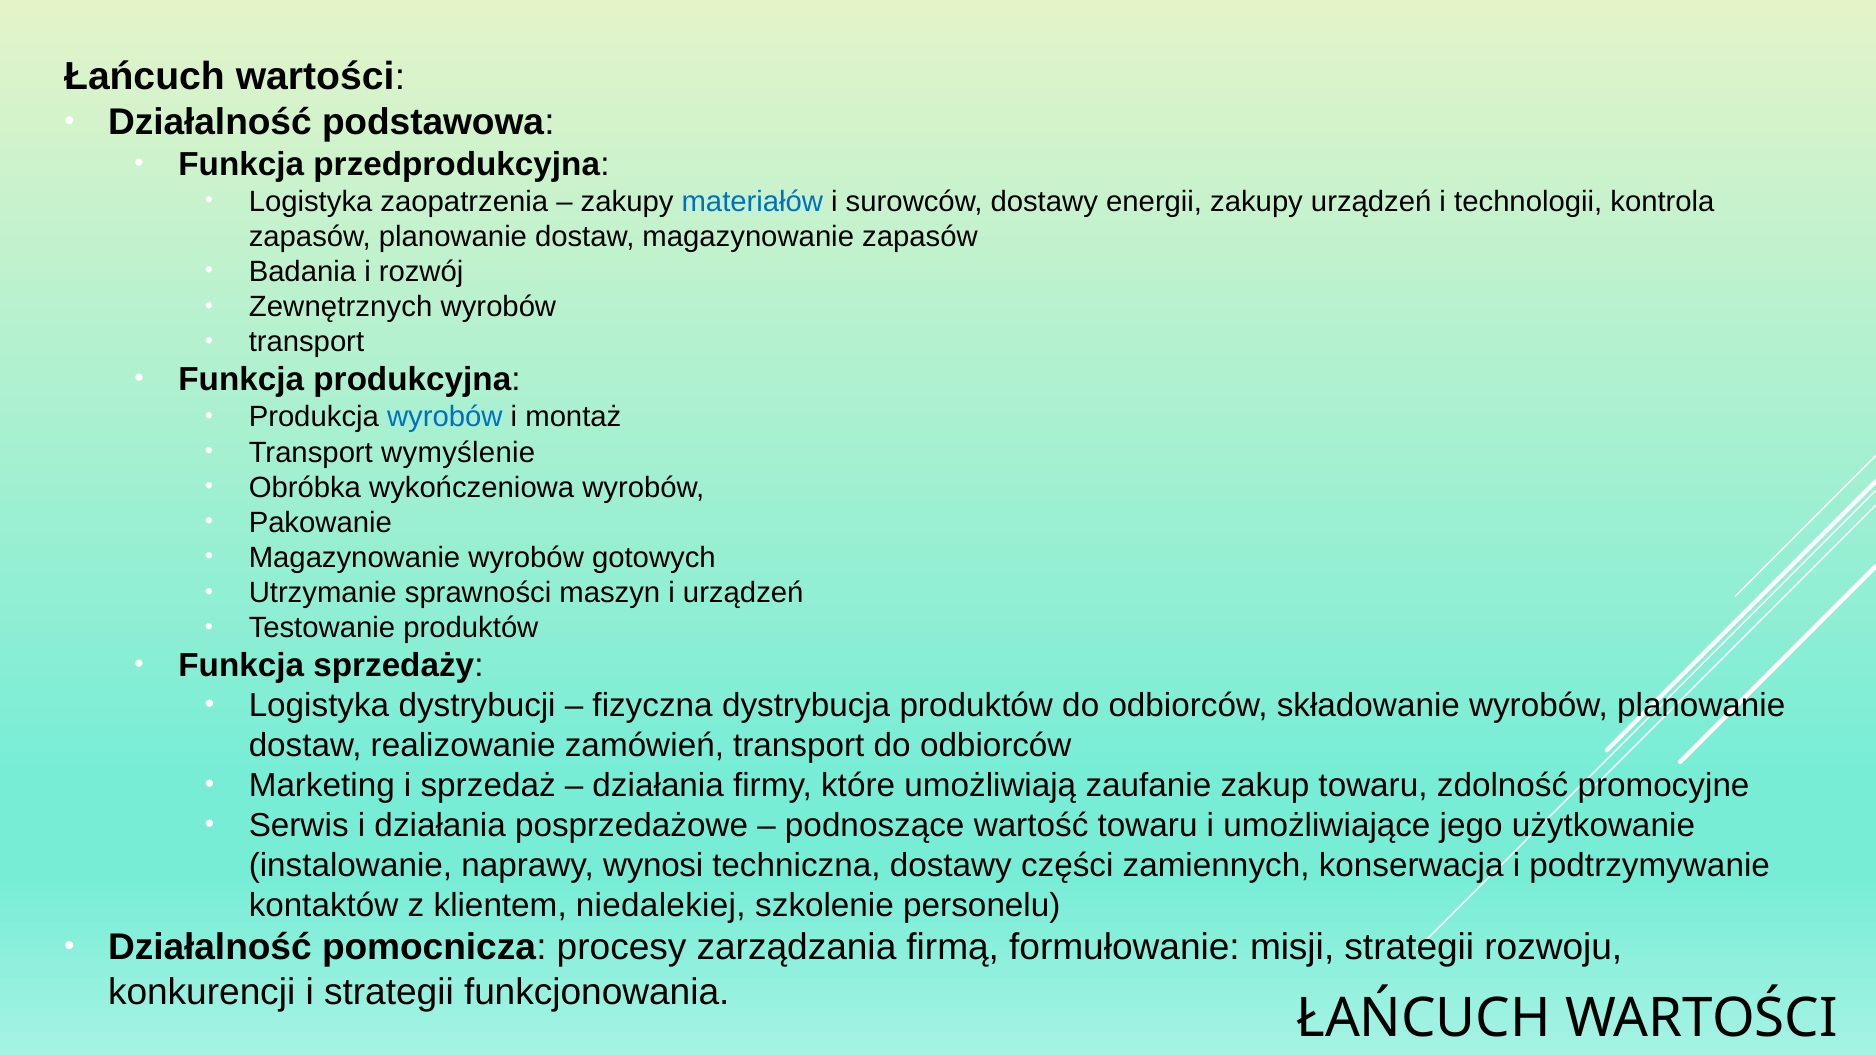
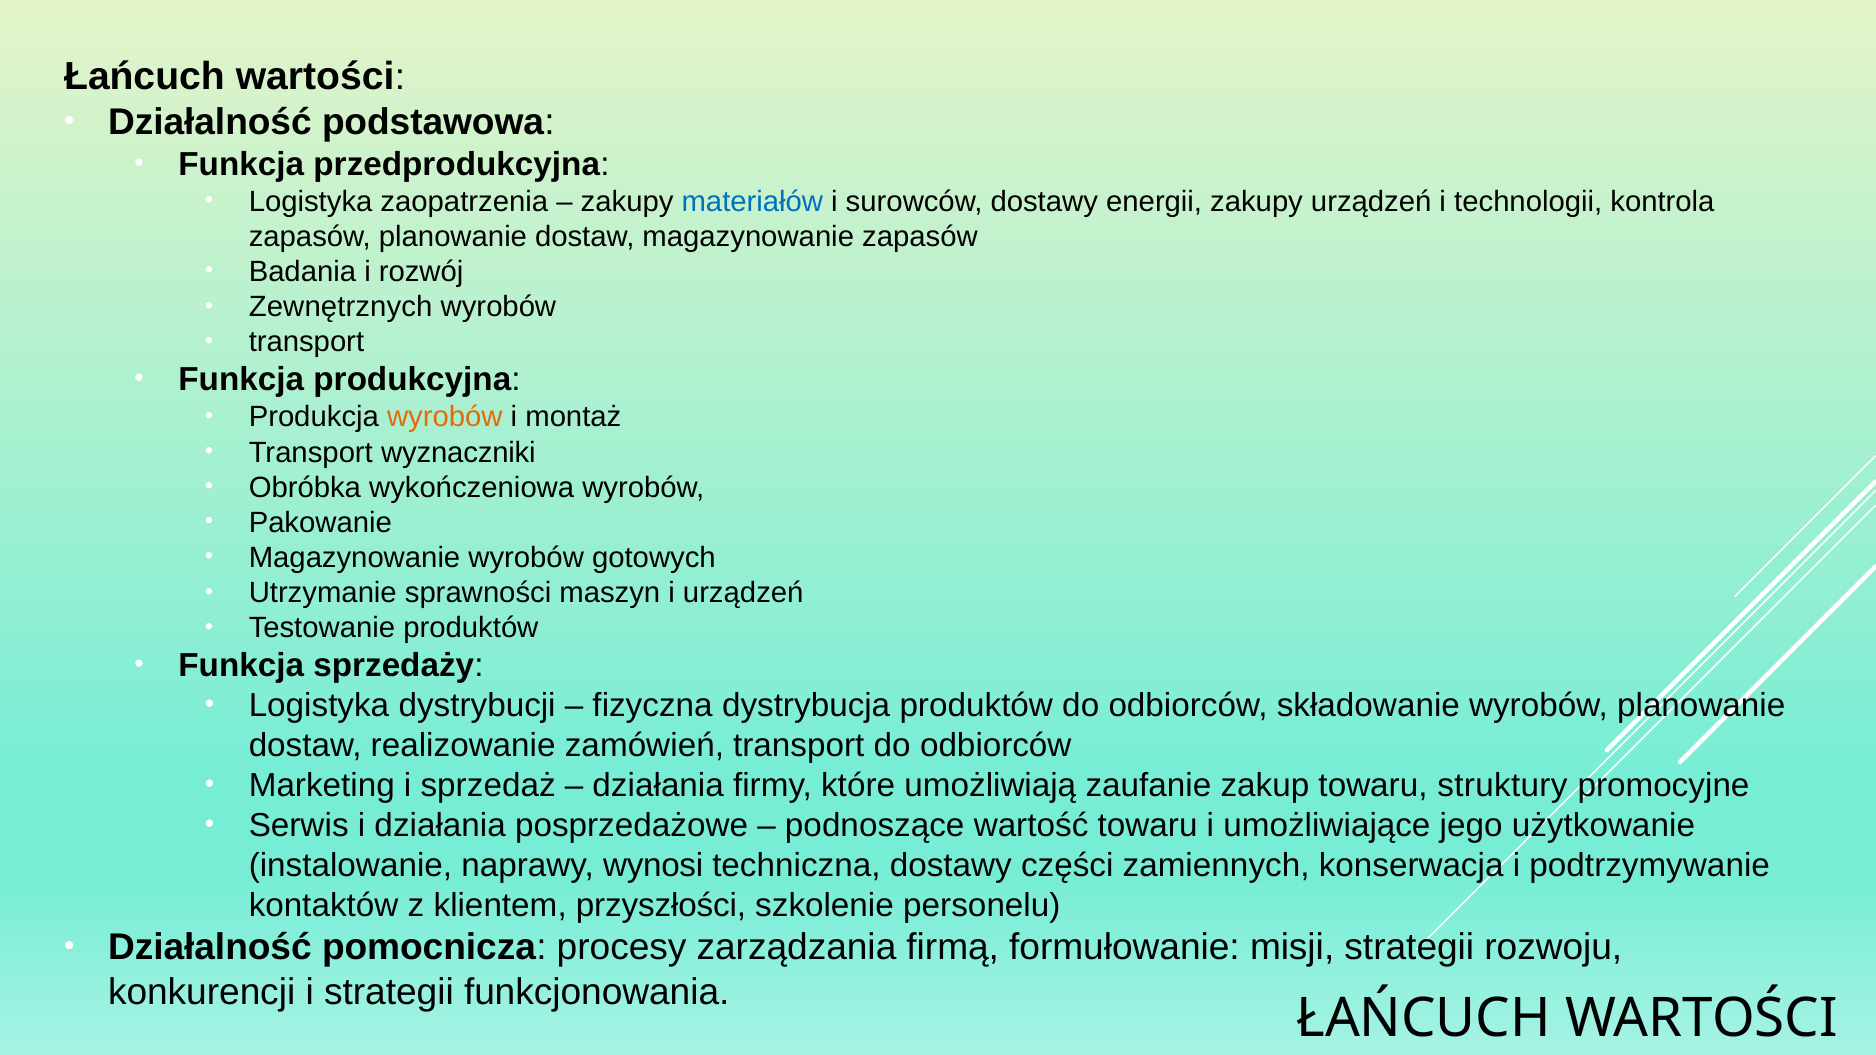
wyrobów at (445, 417) colour: blue -> orange
wymyślenie: wymyślenie -> wyznaczniki
zdolność: zdolność -> struktury
niedalekiej: niedalekiej -> przyszłości
